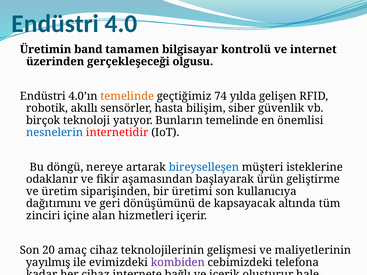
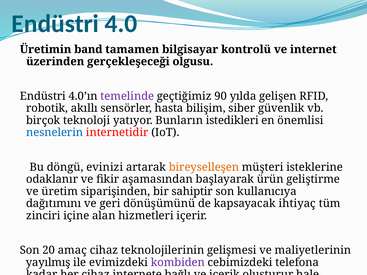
temelinde at (127, 96) colour: orange -> purple
74: 74 -> 90
Bunların temelinde: temelinde -> istedikleri
nereye: nereye -> evinizi
bireyselleşen colour: blue -> orange
üretimi: üretimi -> sahiptir
altında: altında -> ihtiyaç
